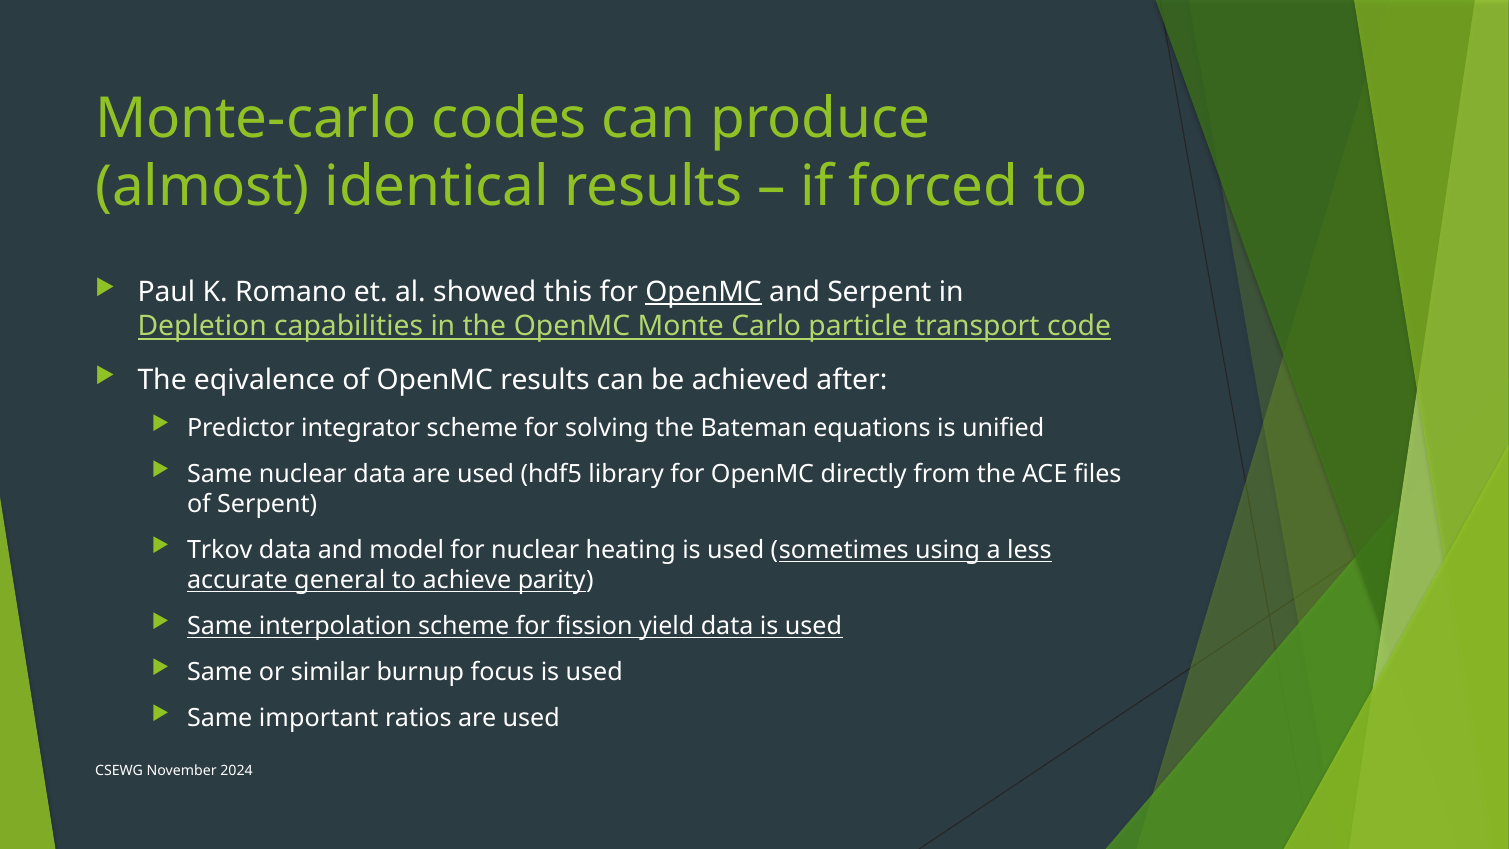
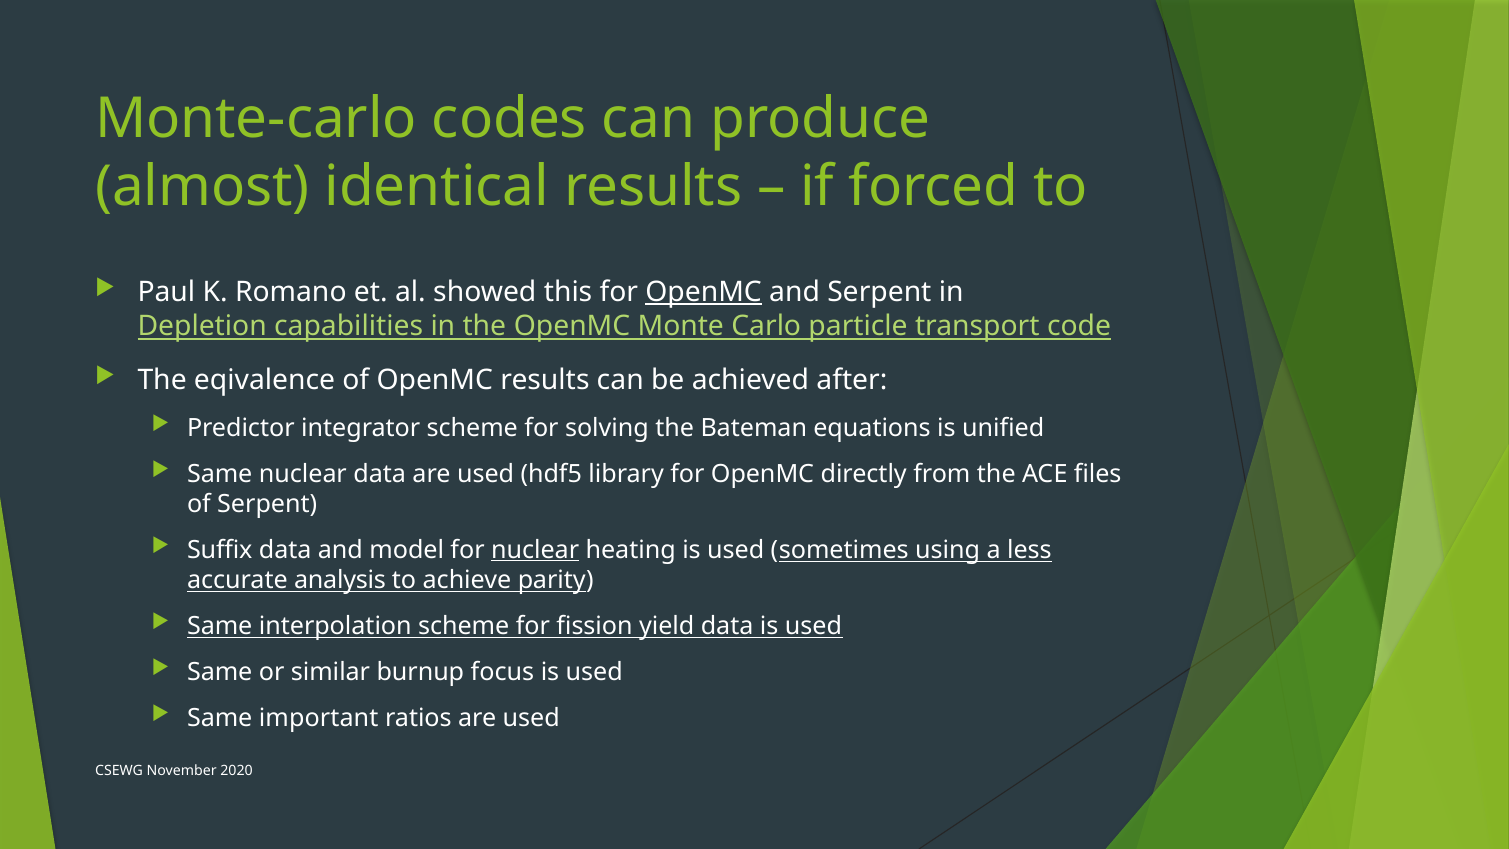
Trkov: Trkov -> Suffix
nuclear at (535, 550) underline: none -> present
general: general -> analysis
2024: 2024 -> 2020
